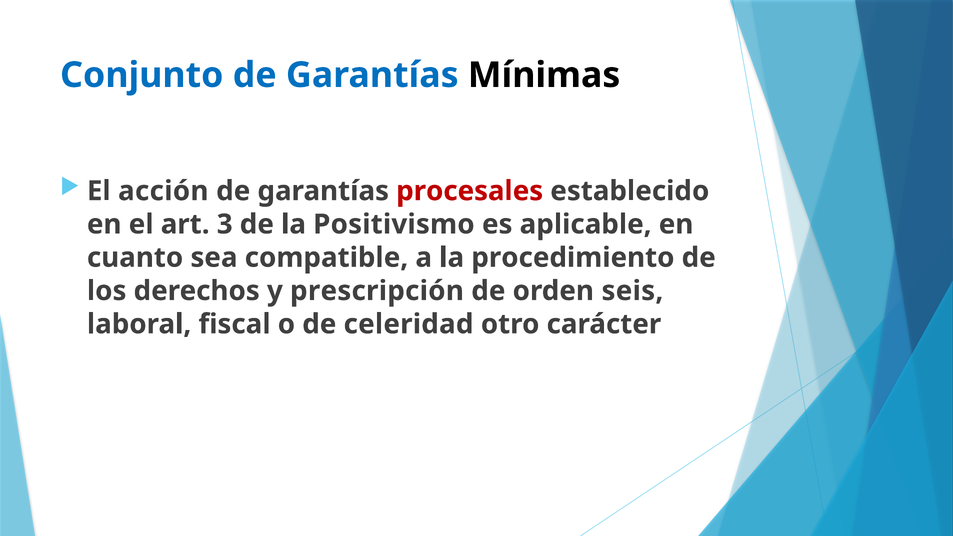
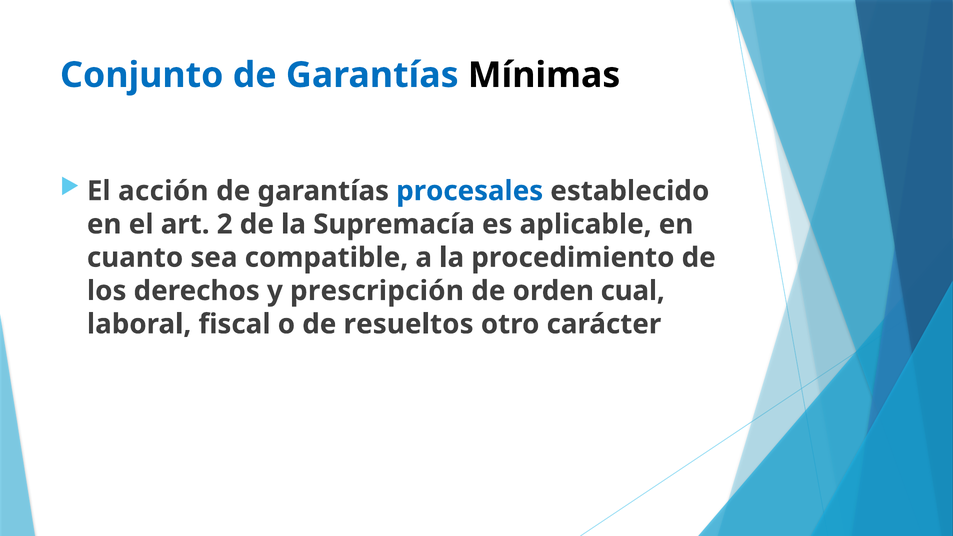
procesales colour: red -> blue
3: 3 -> 2
Positivismo: Positivismo -> Supremacía
seis: seis -> cual
celeridad: celeridad -> resueltos
